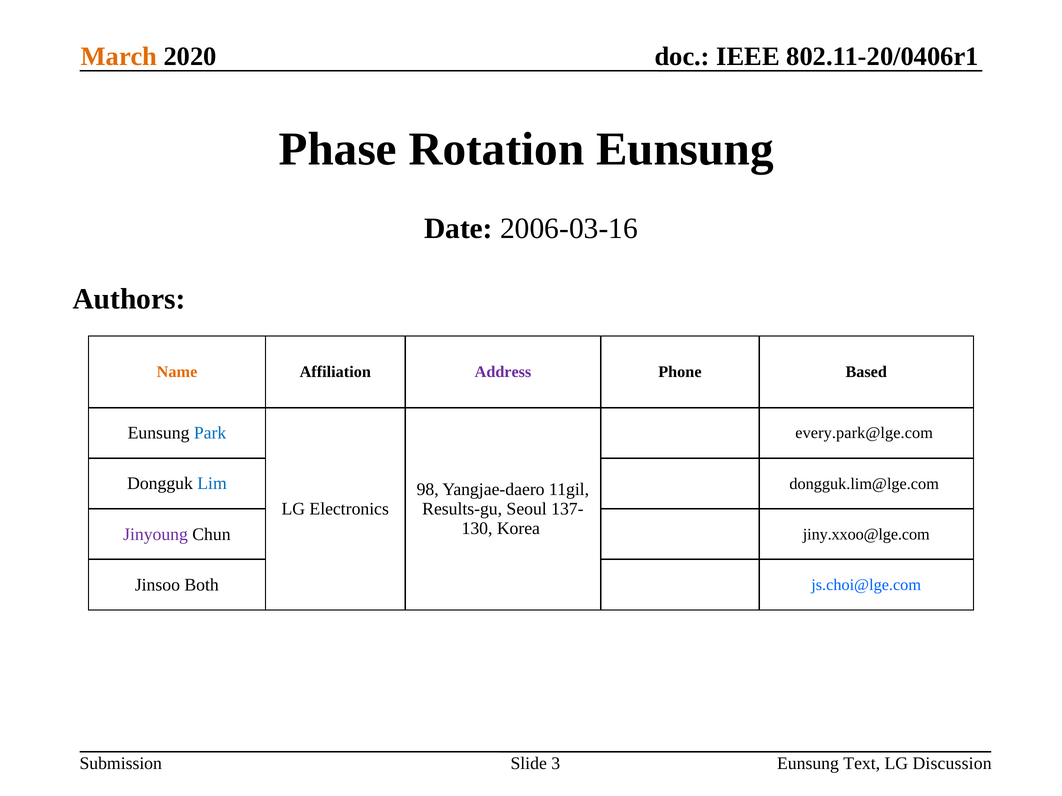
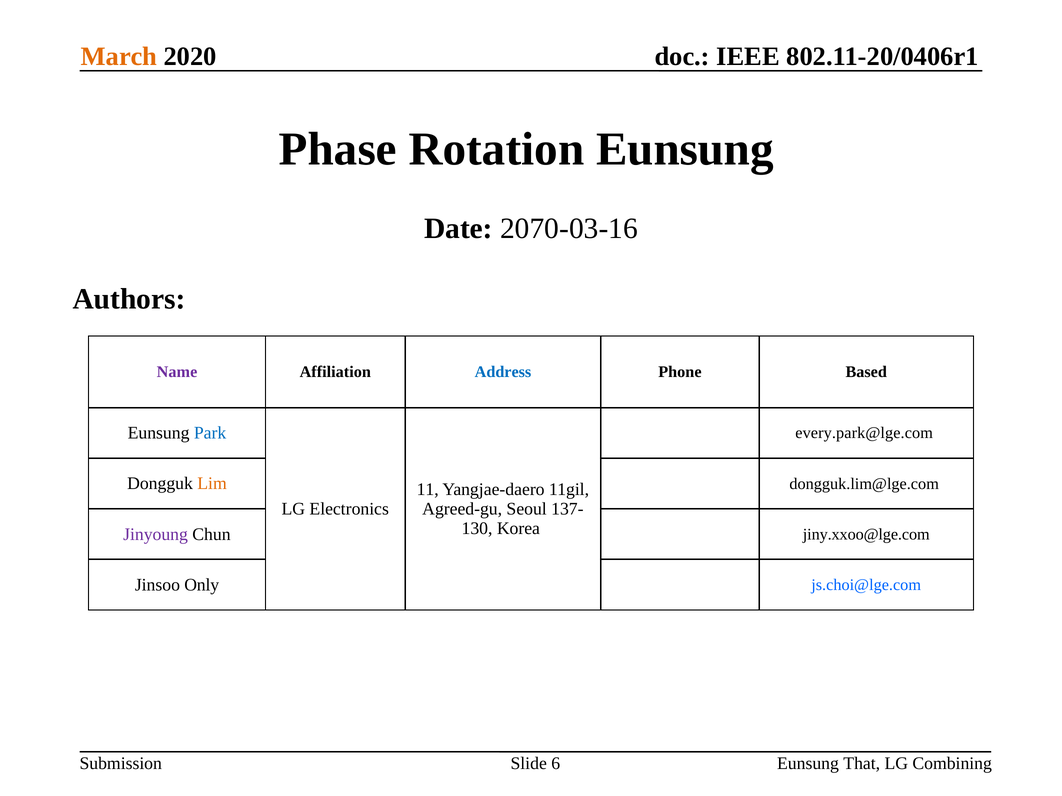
2006-03-16: 2006-03-16 -> 2070-03-16
Name colour: orange -> purple
Address colour: purple -> blue
Lim colour: blue -> orange
98: 98 -> 11
Results-gu: Results-gu -> Agreed-gu
Both: Both -> Only
Text: Text -> That
Discussion: Discussion -> Combining
3: 3 -> 6
